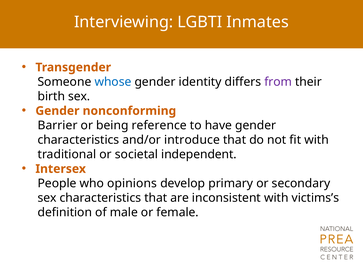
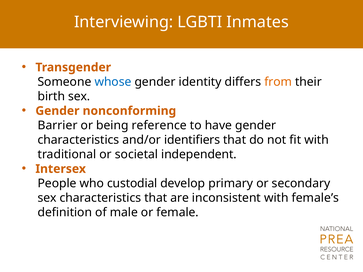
from colour: purple -> orange
introduce: introduce -> identifiers
opinions: opinions -> custodial
victims’s: victims’s -> female’s
